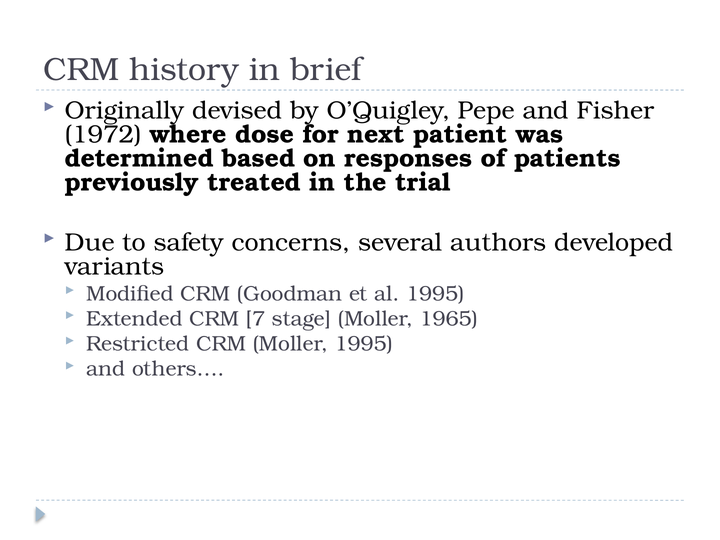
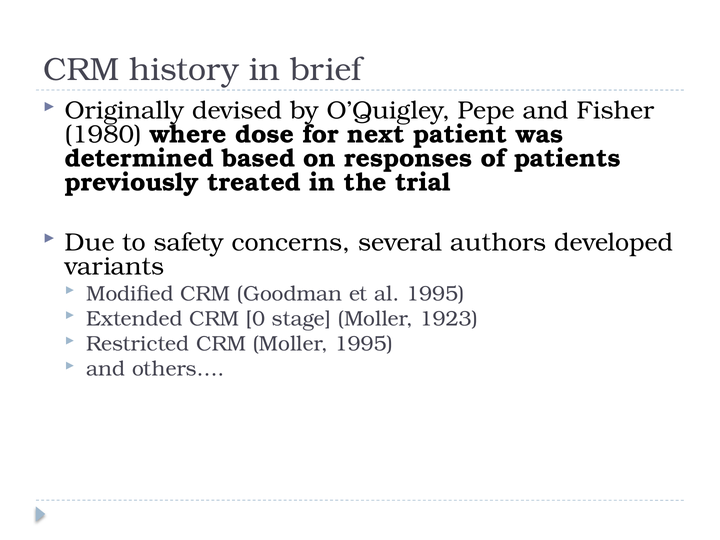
1972: 1972 -> 1980
7: 7 -> 0
1965: 1965 -> 1923
